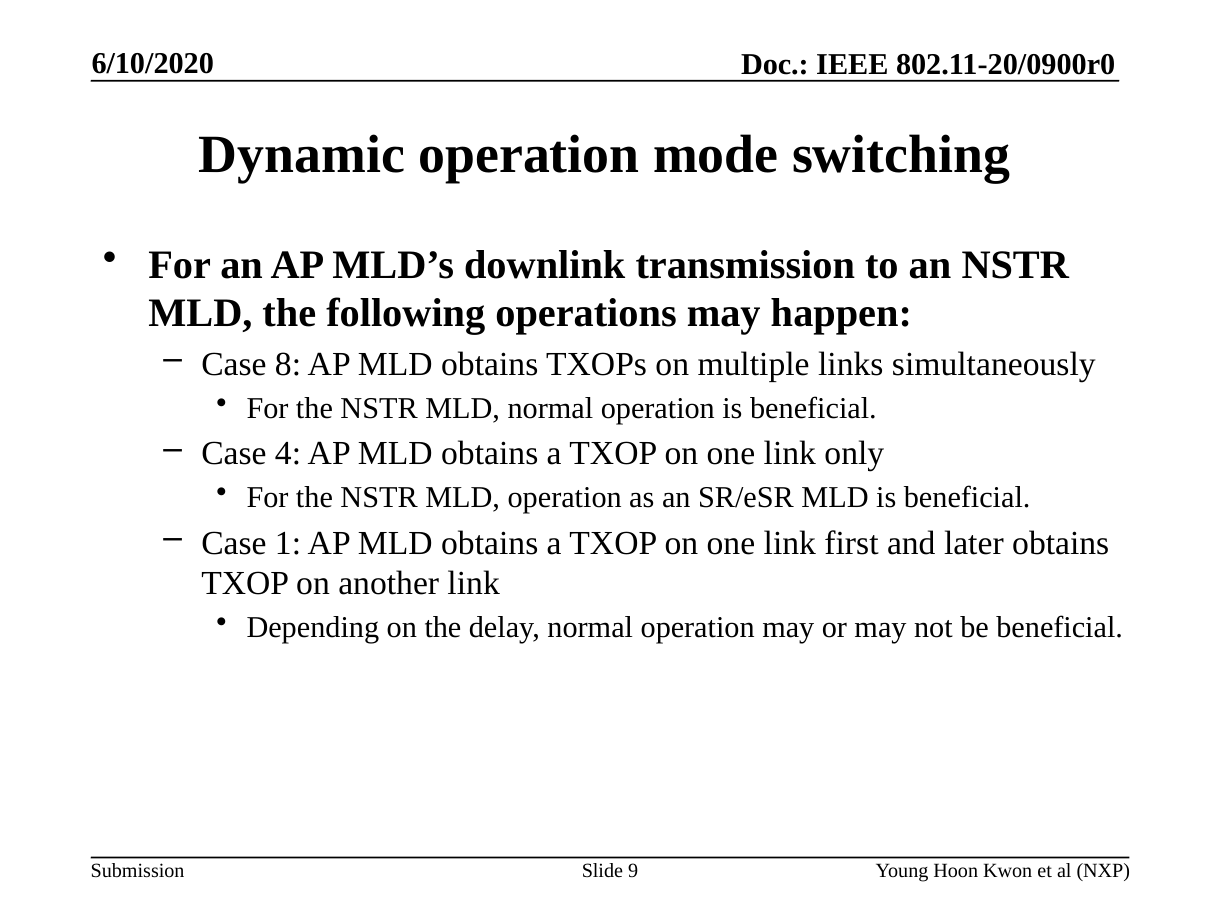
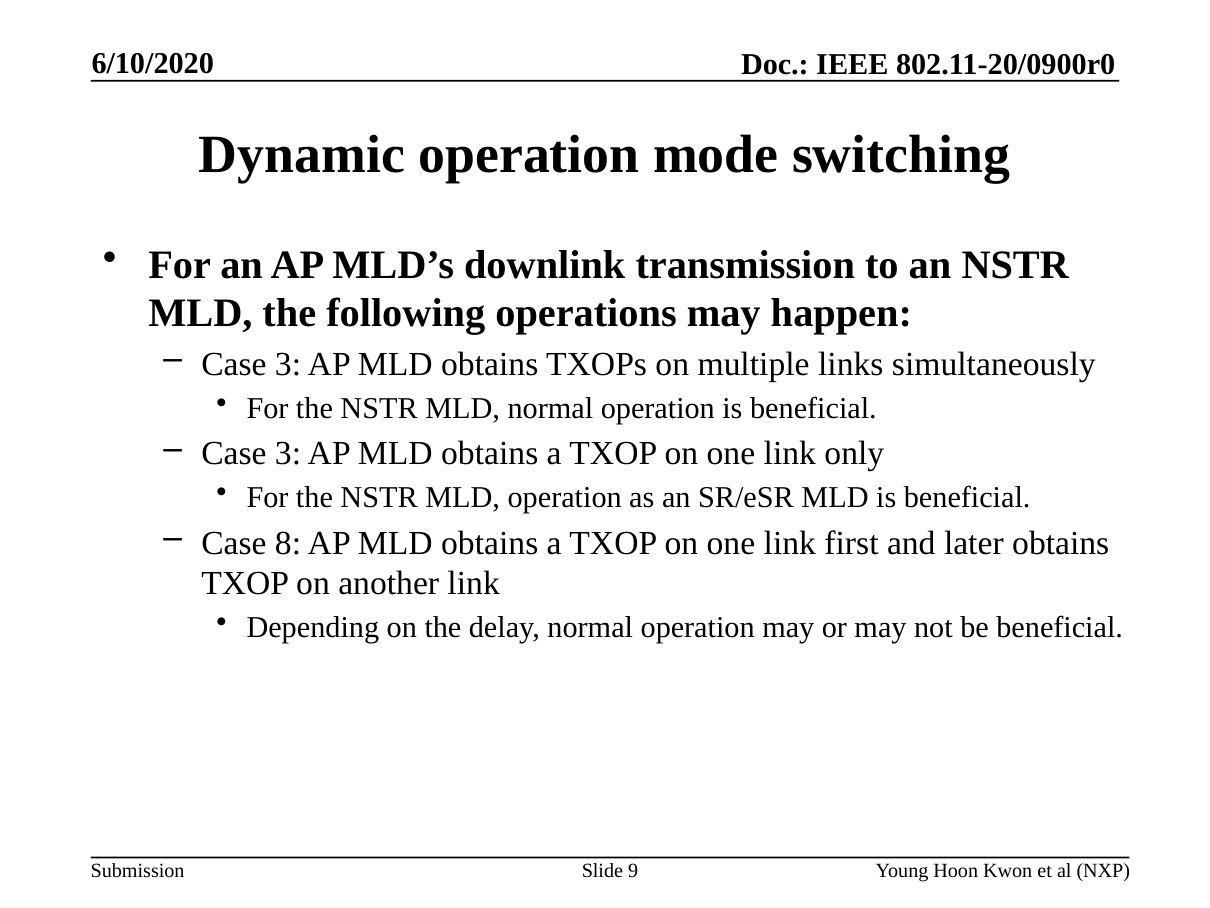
8 at (288, 364): 8 -> 3
4 at (288, 453): 4 -> 3
1: 1 -> 8
